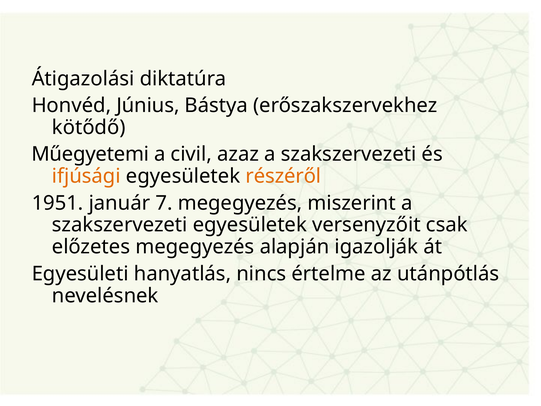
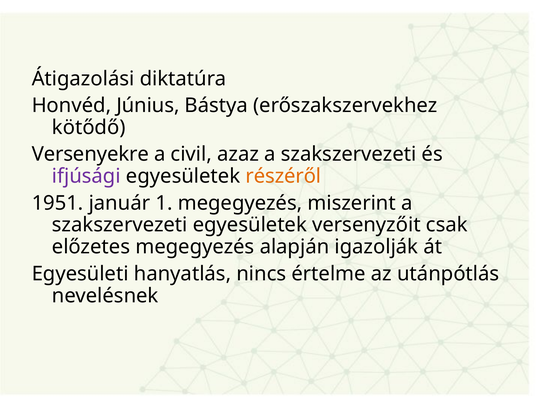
Műegyetemi: Műegyetemi -> Versenyekre
ifjúsági colour: orange -> purple
7: 7 -> 1
